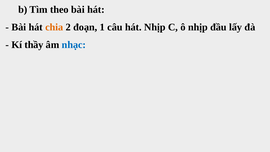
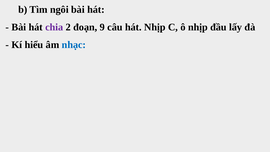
theo: theo -> ngôi
chia colour: orange -> purple
1: 1 -> 9
thầy: thầy -> hiểu
